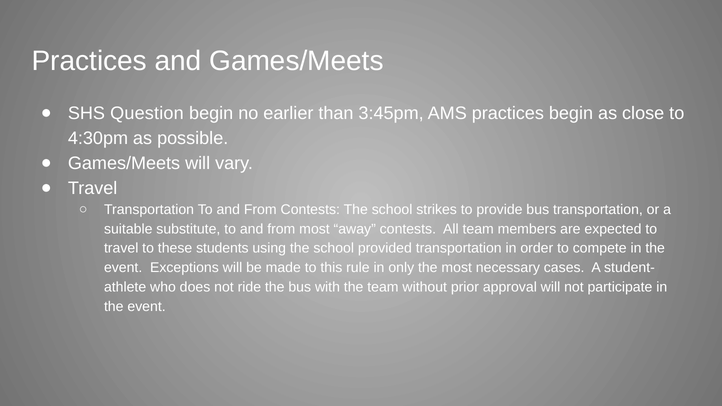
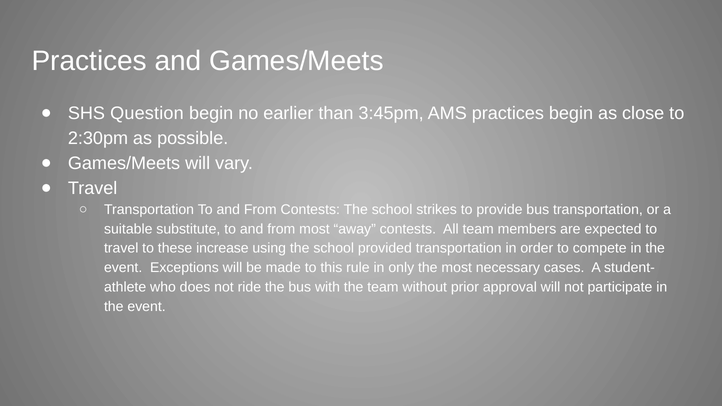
4:30pm: 4:30pm -> 2:30pm
students: students -> increase
